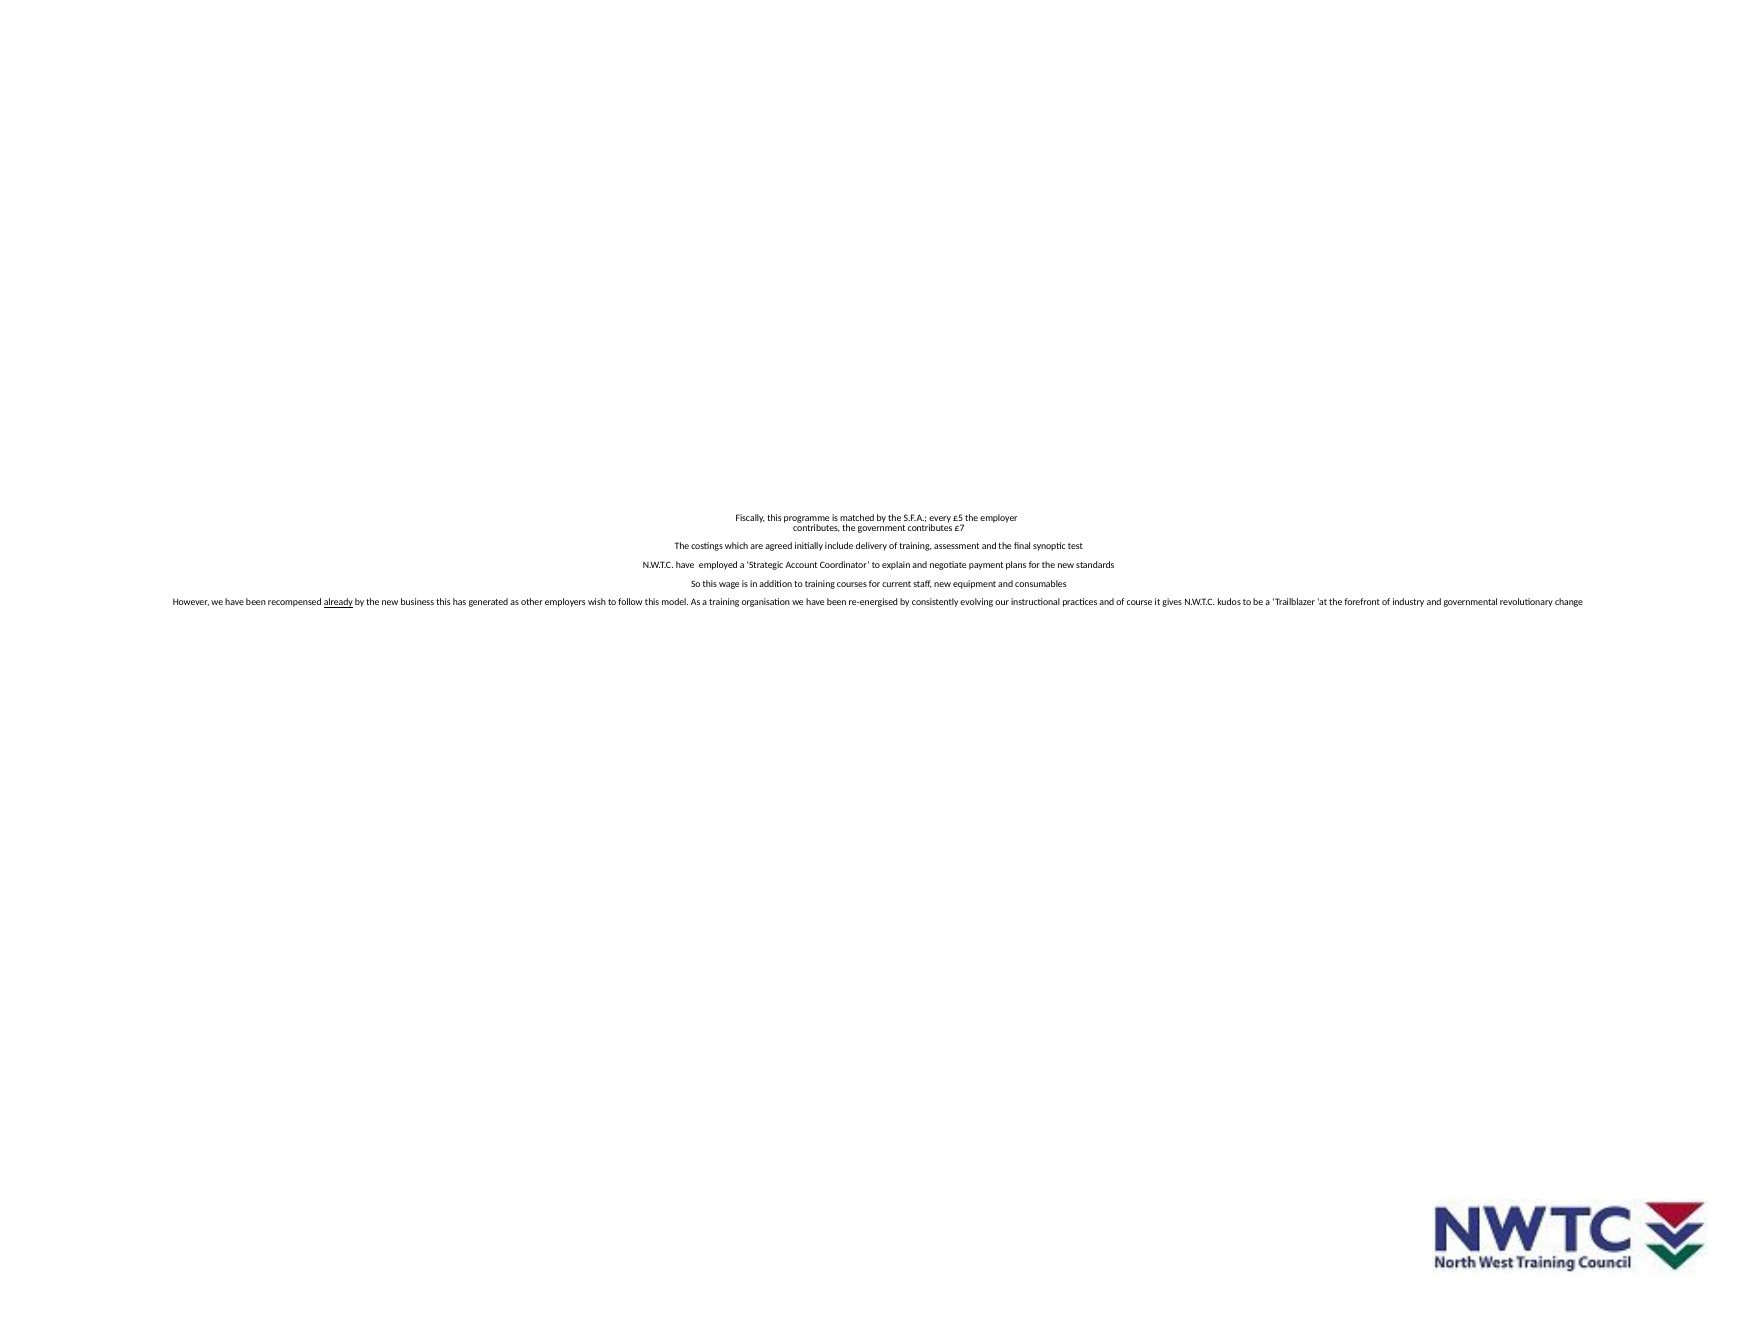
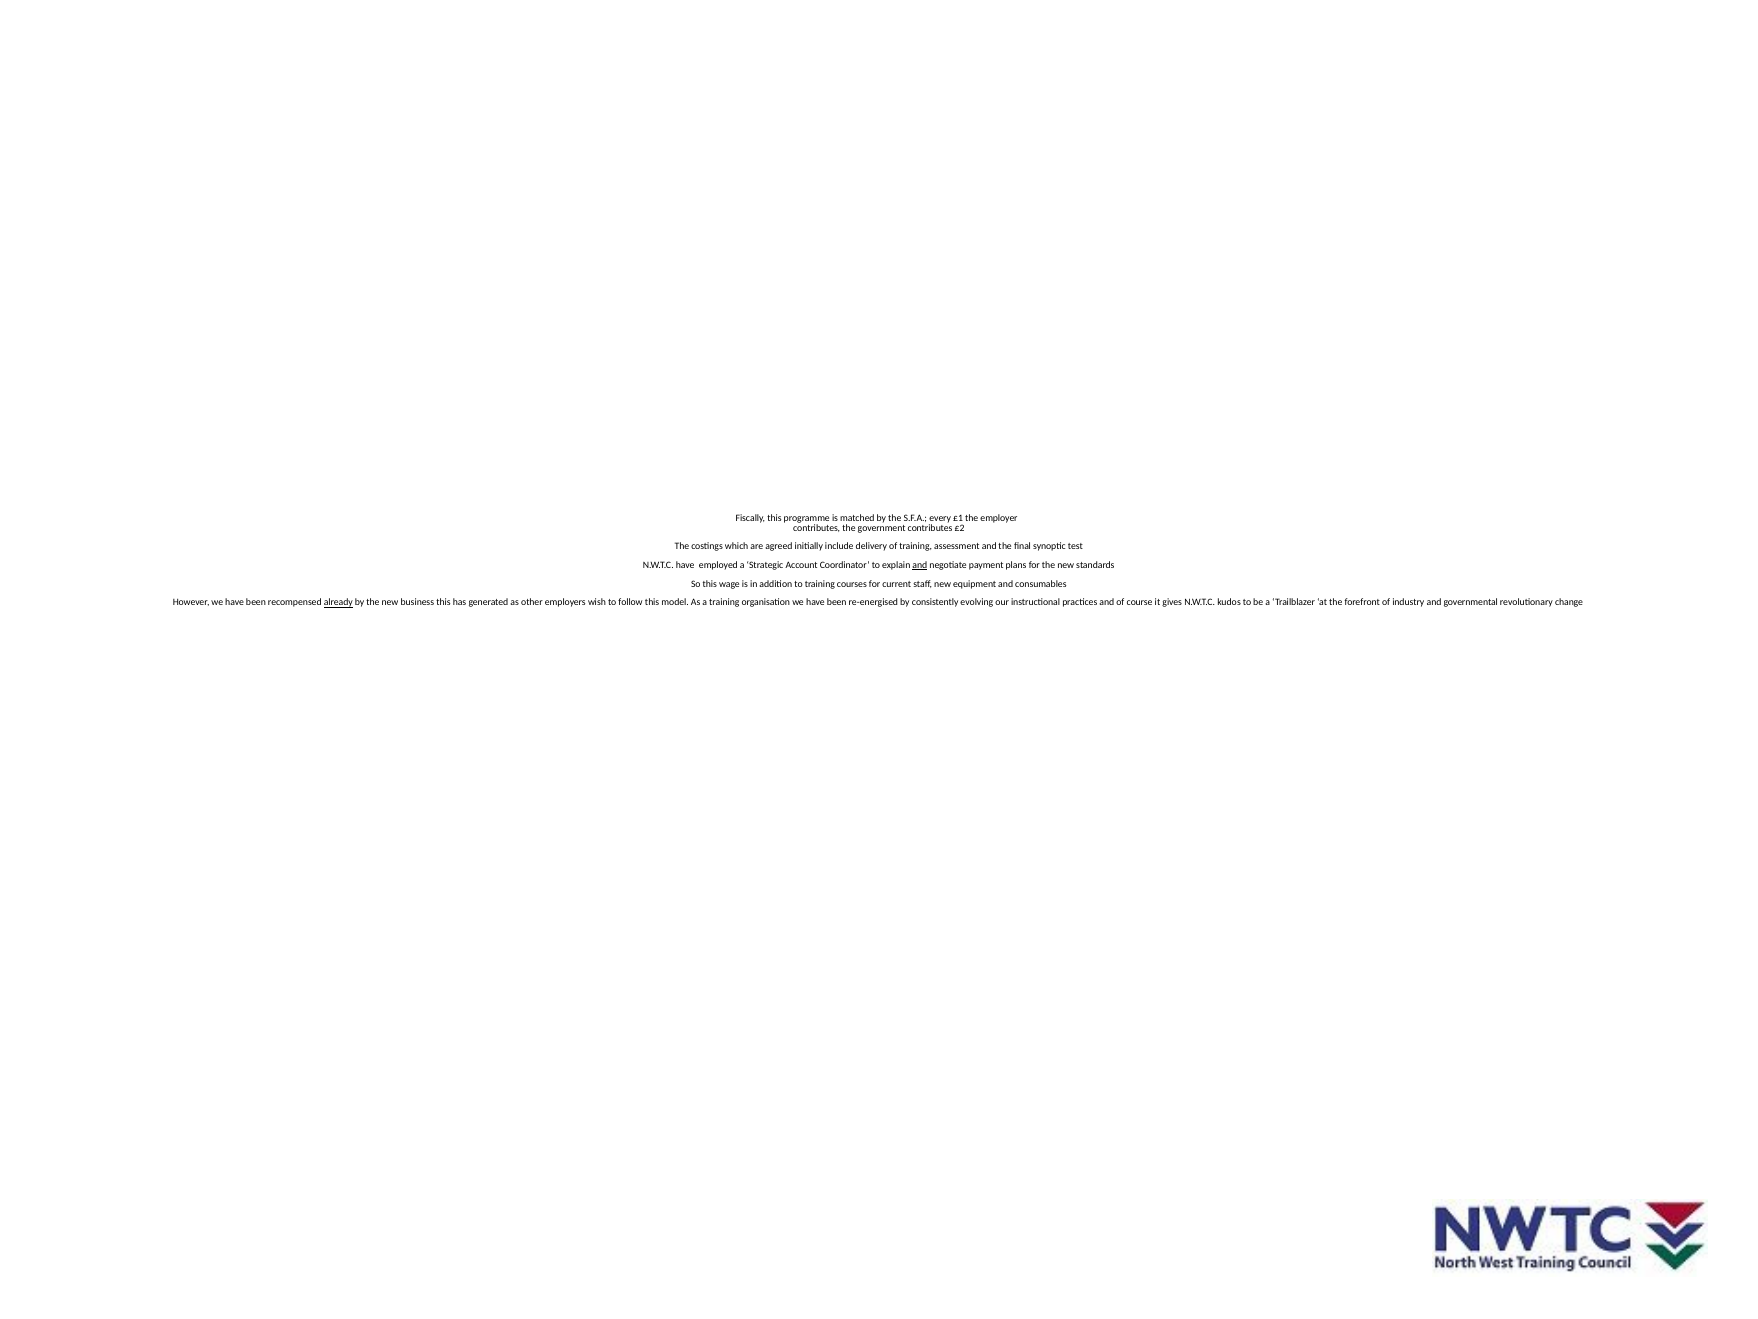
£5: £5 -> £1
£7: £7 -> £2
and at (920, 565) underline: none -> present
